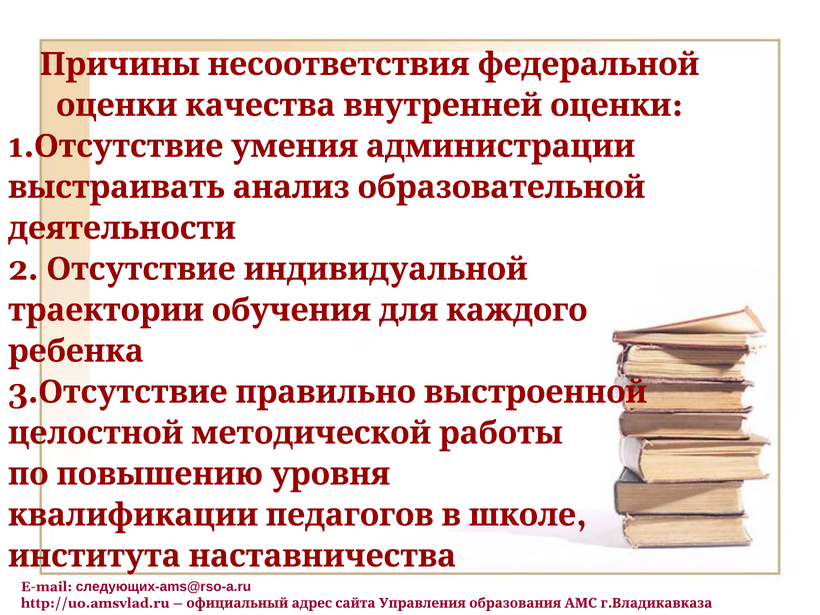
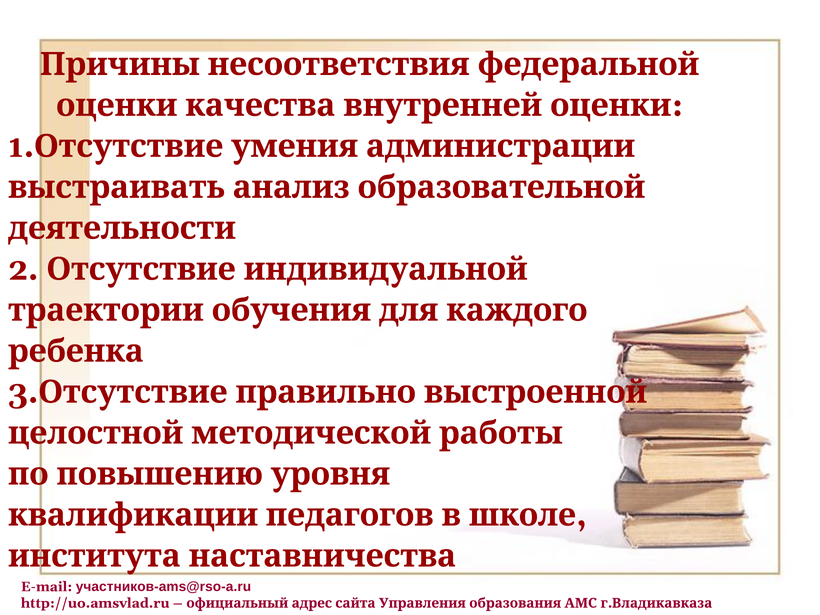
следующих-ams@rso-a.ru: следующих-ams@rso-a.ru -> участников-ams@rso-a.ru
